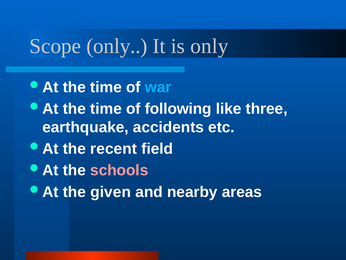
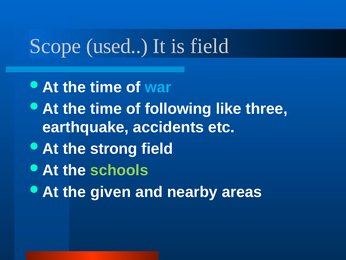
Scope only: only -> used
is only: only -> field
recent: recent -> strong
schools colour: pink -> light green
